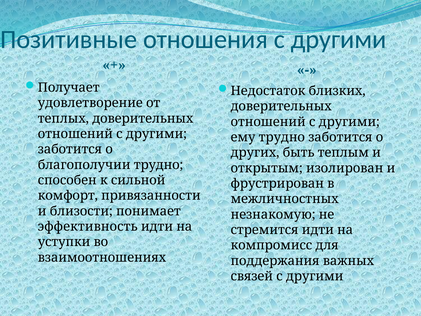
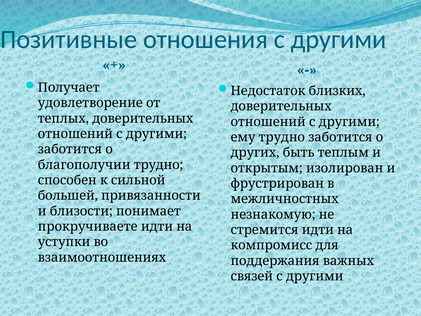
комфорт: комфорт -> большей
эффективность: эффективность -> прокручиваете
